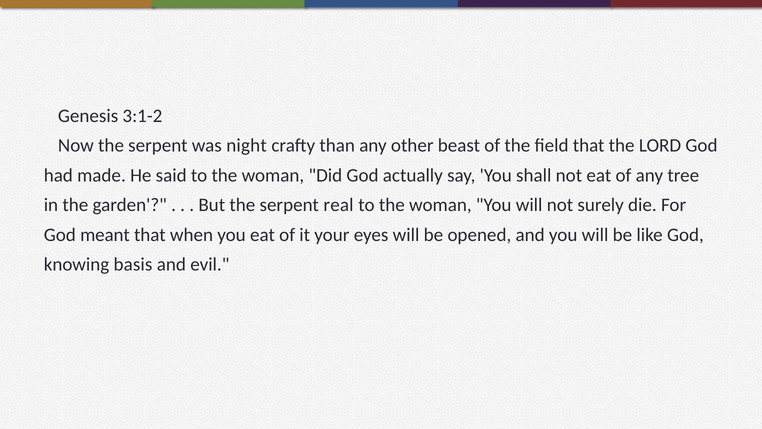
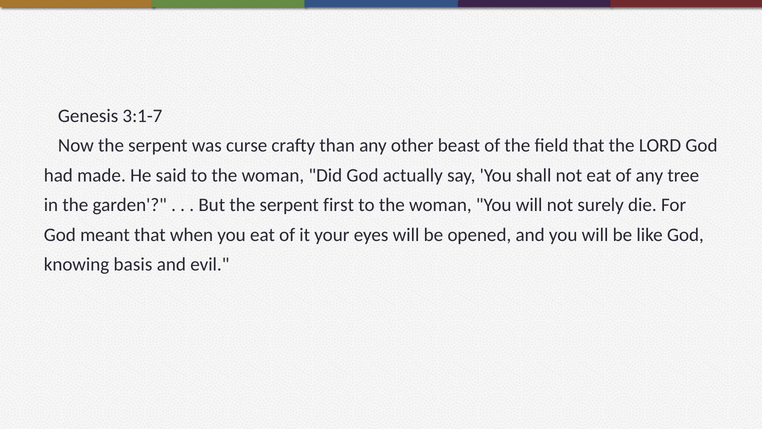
3:1-2: 3:1-2 -> 3:1-7
night: night -> curse
real: real -> first
